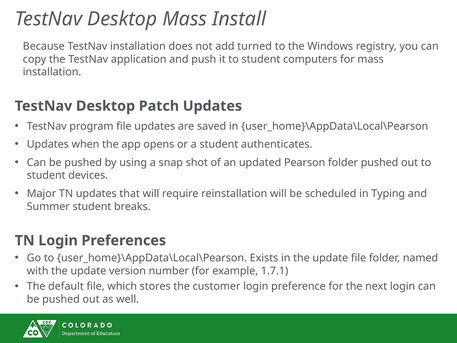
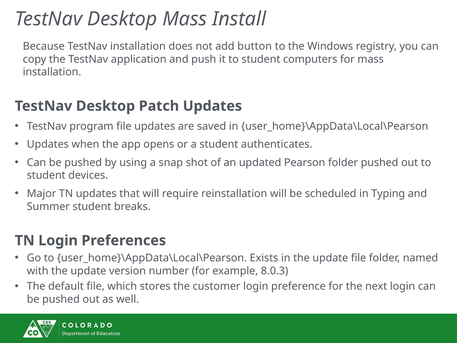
turned: turned -> button
1.7.1: 1.7.1 -> 8.0.3
